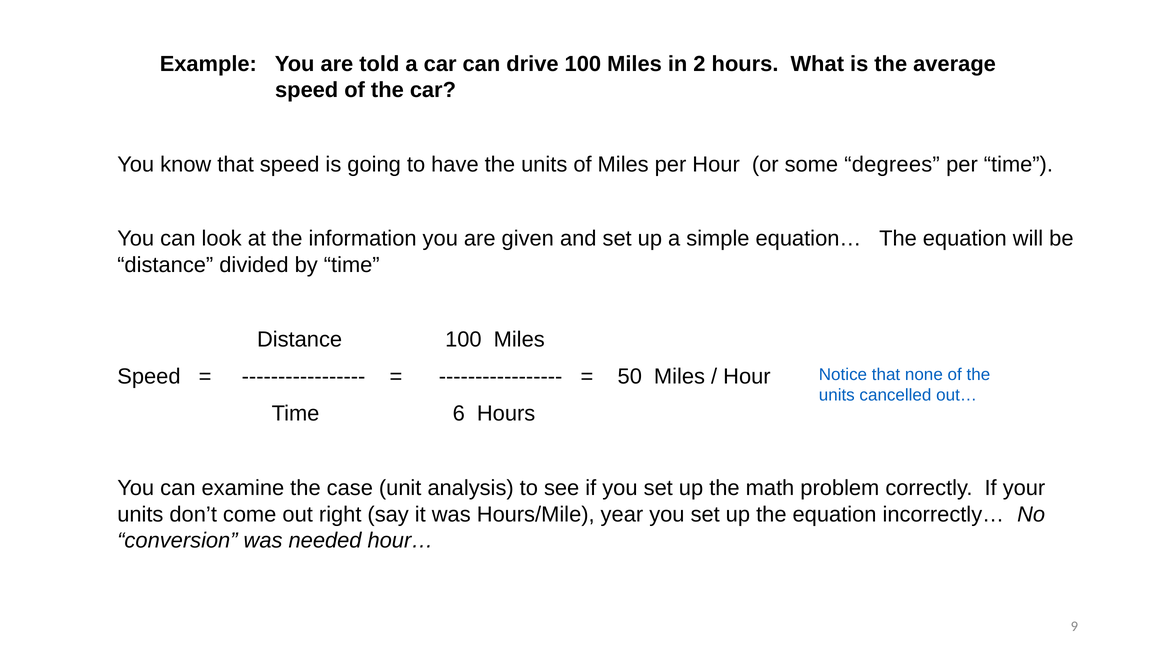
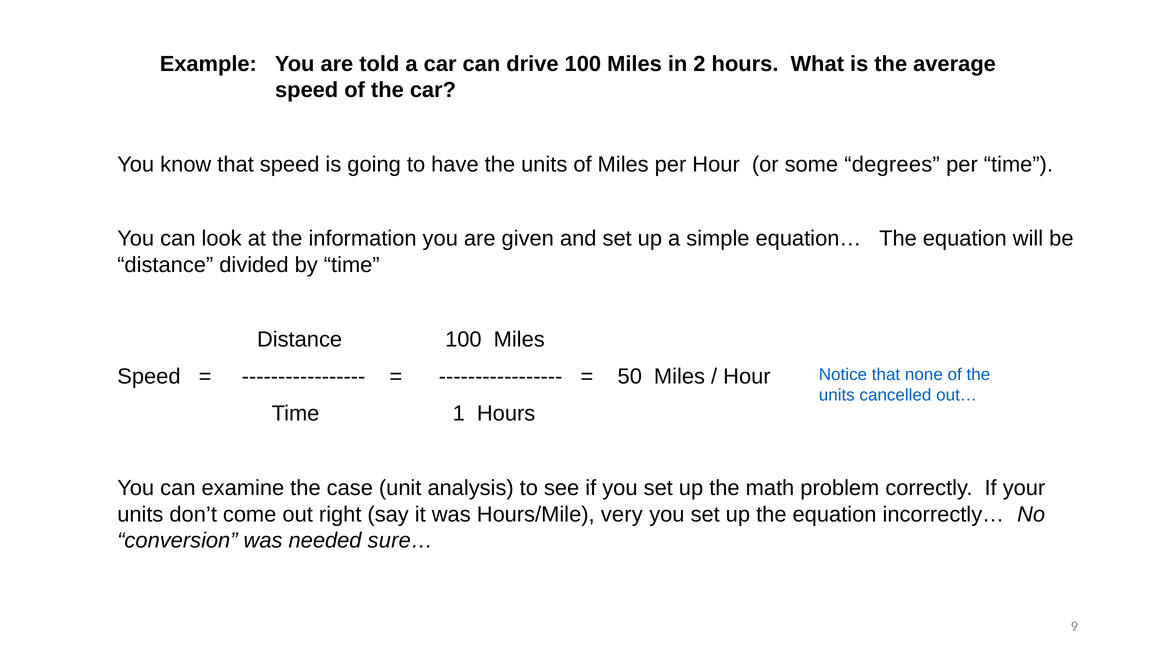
6: 6 -> 1
year: year -> very
hour…: hour… -> sure…
